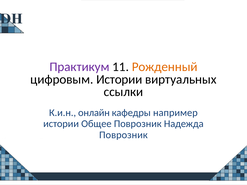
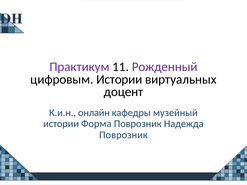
Рожденный colour: orange -> purple
ссылки: ссылки -> доцент
например: например -> музейный
Общее: Общее -> Форма
